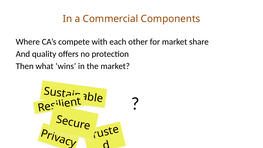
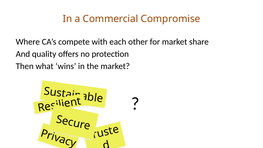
Components: Components -> Compromise
